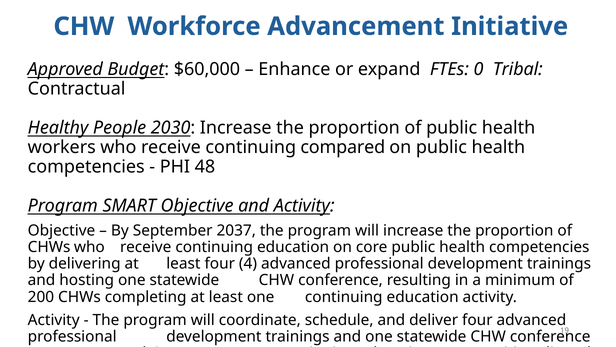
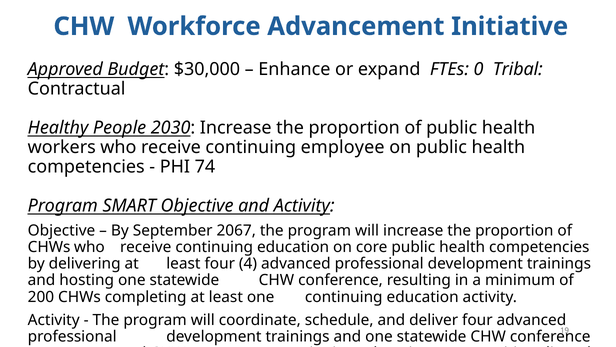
$60,000: $60,000 -> $30,000
compared: compared -> employee
48: 48 -> 74
2037: 2037 -> 2067
